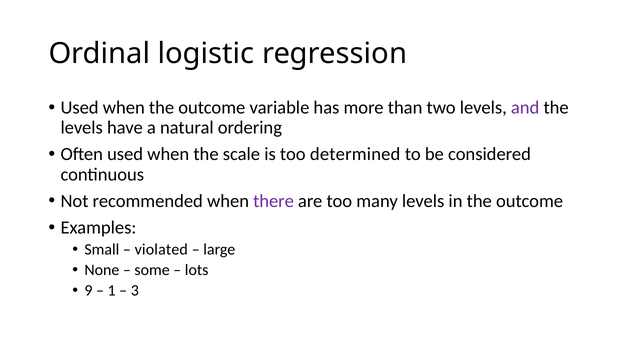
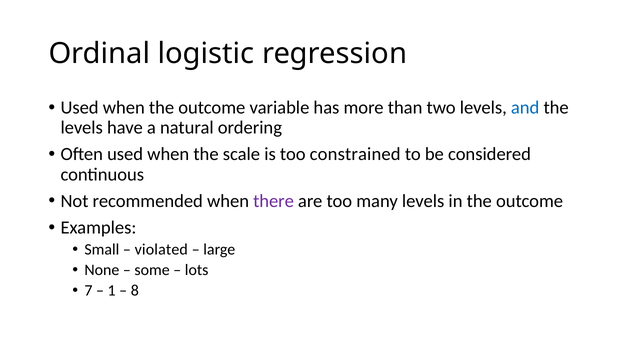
and colour: purple -> blue
determined: determined -> constrained
9: 9 -> 7
3: 3 -> 8
